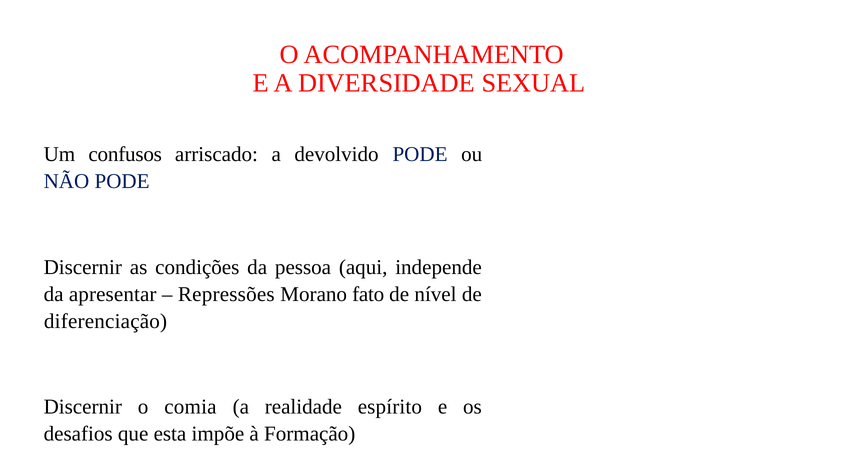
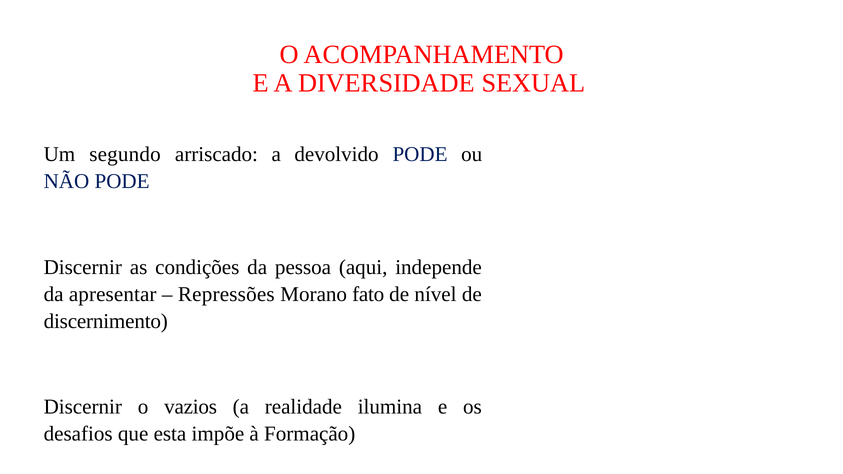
confusos: confusos -> segundo
diferenciação: diferenciação -> discernimento
comia: comia -> vazios
espírito: espírito -> ilumina
